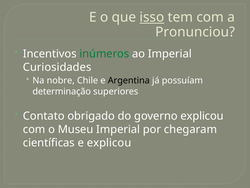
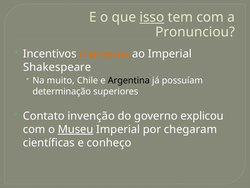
inúmeros colour: green -> orange
Curiosidades: Curiosidades -> Shakespeare
nobre: nobre -> muito
obrigado: obrigado -> invenção
Museu underline: none -> present
e explicou: explicou -> conheço
